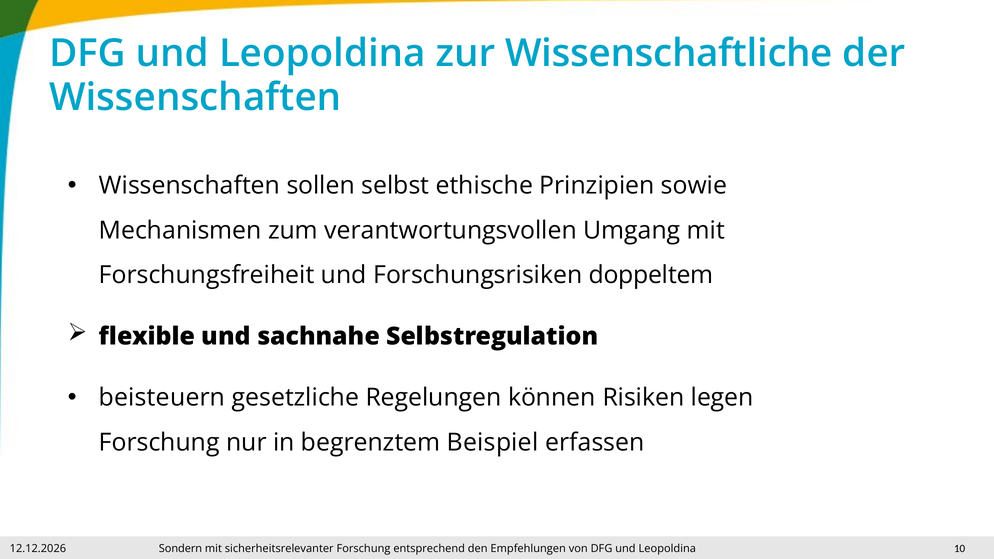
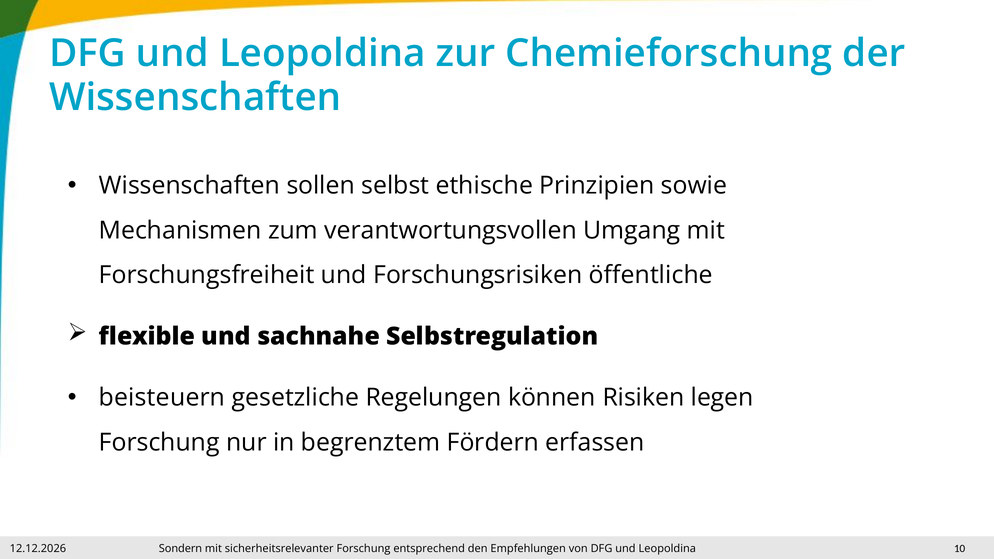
Wissenschaftliche: Wissenschaftliche -> Chemieforschung
doppeltem: doppeltem -> öffentliche
Beispiel: Beispiel -> Fördern
